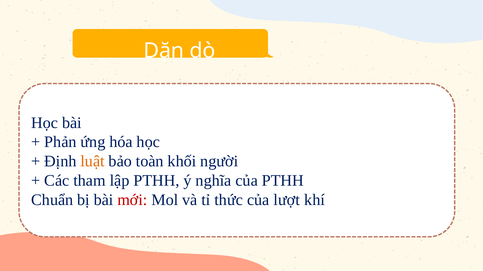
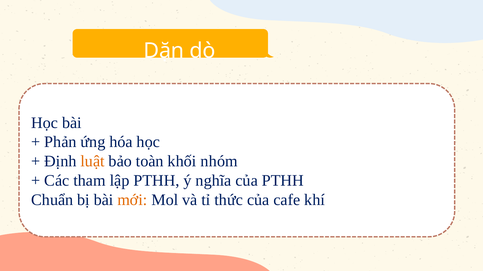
người: người -> nhóm
mới colour: red -> orange
lượt: lượt -> cafe
